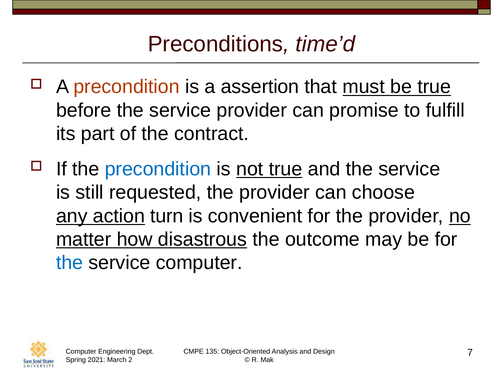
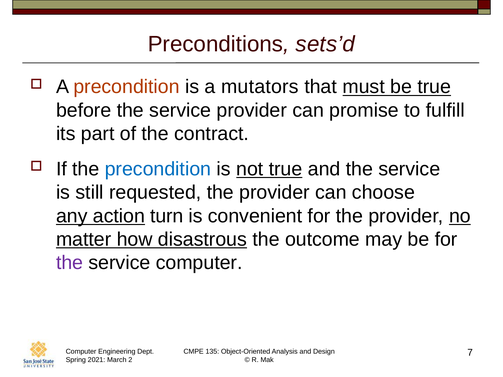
time’d: time’d -> sets’d
assertion: assertion -> mutators
the at (70, 263) colour: blue -> purple
